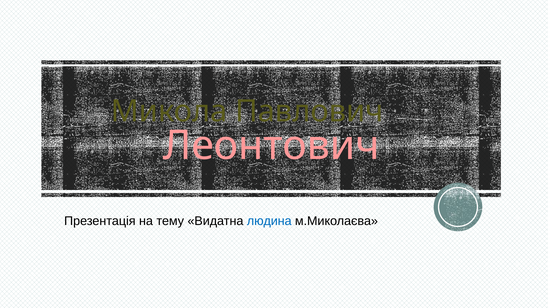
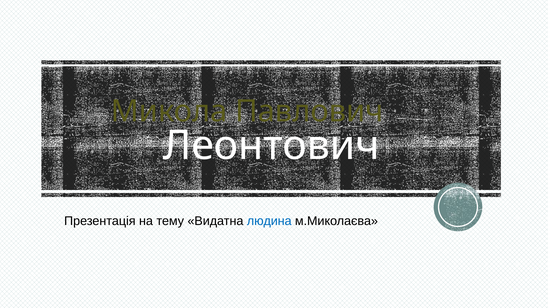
Леонтович colour: pink -> white
